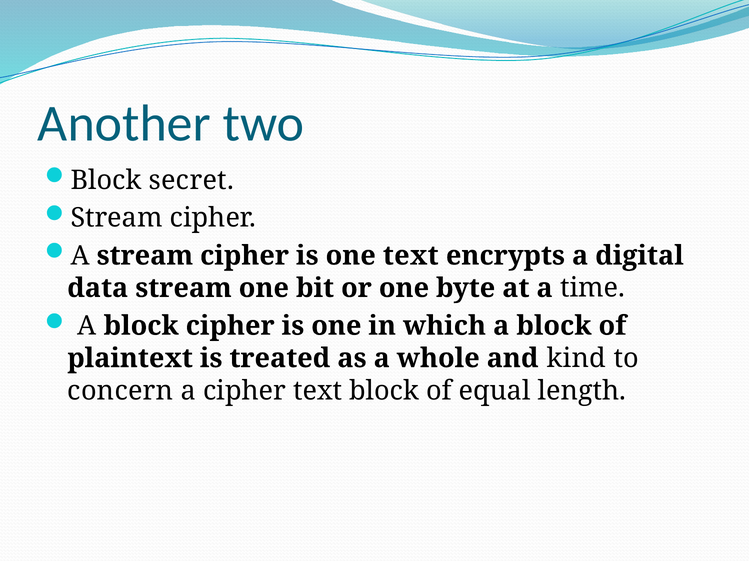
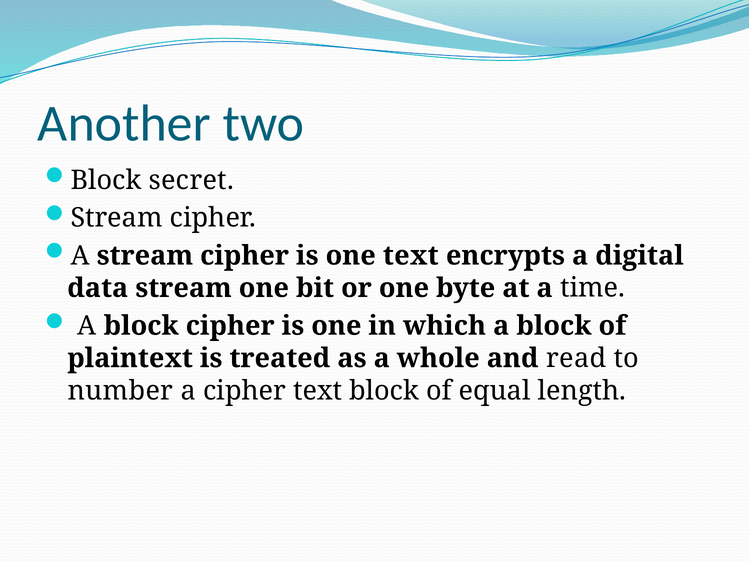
kind: kind -> read
concern: concern -> number
